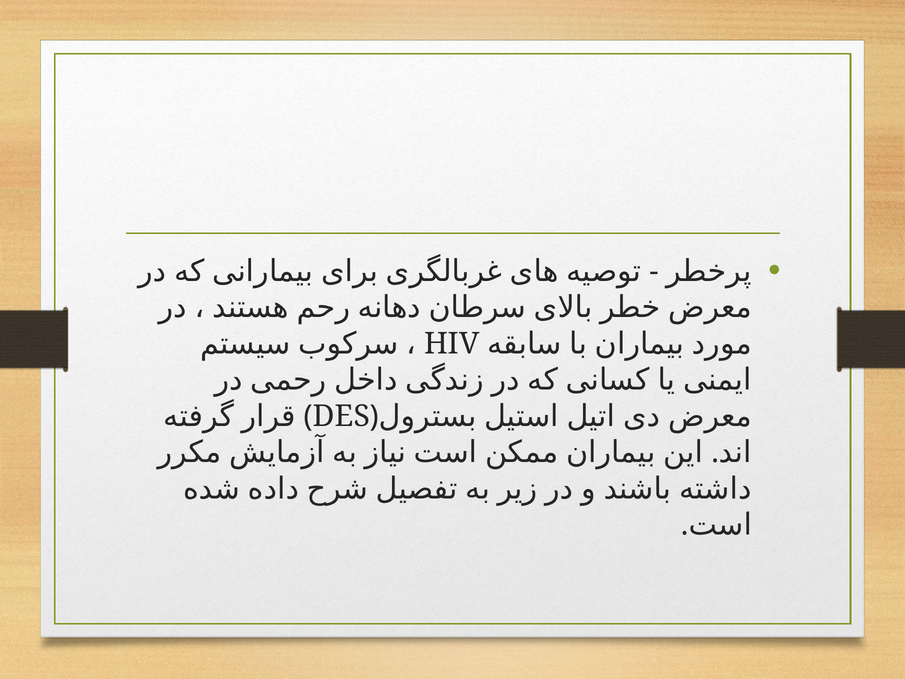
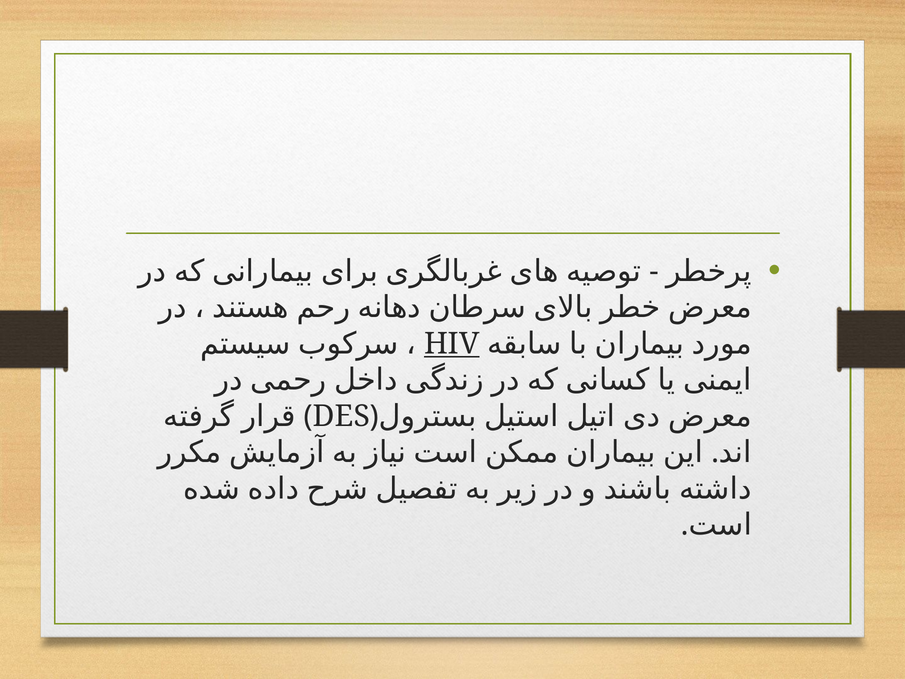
HIV underline: none -> present
